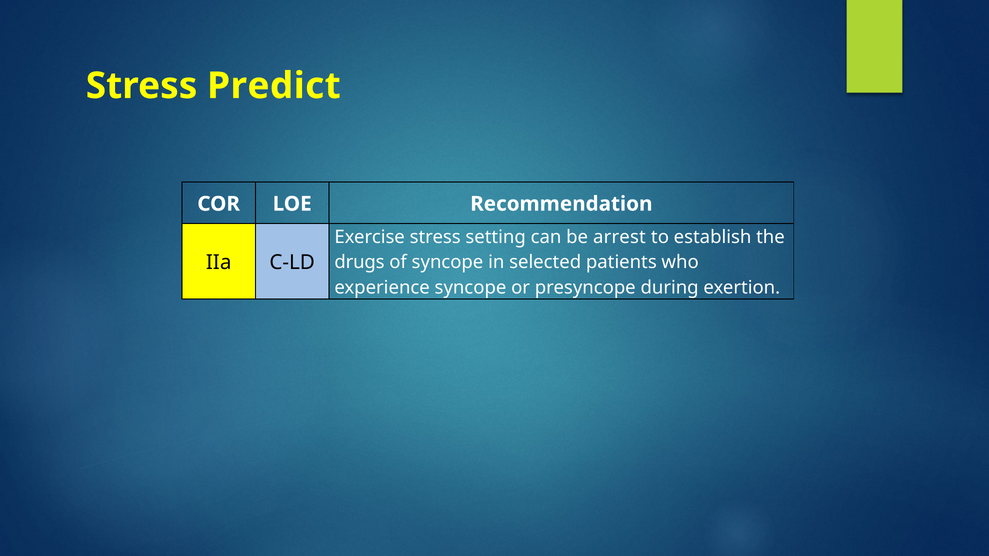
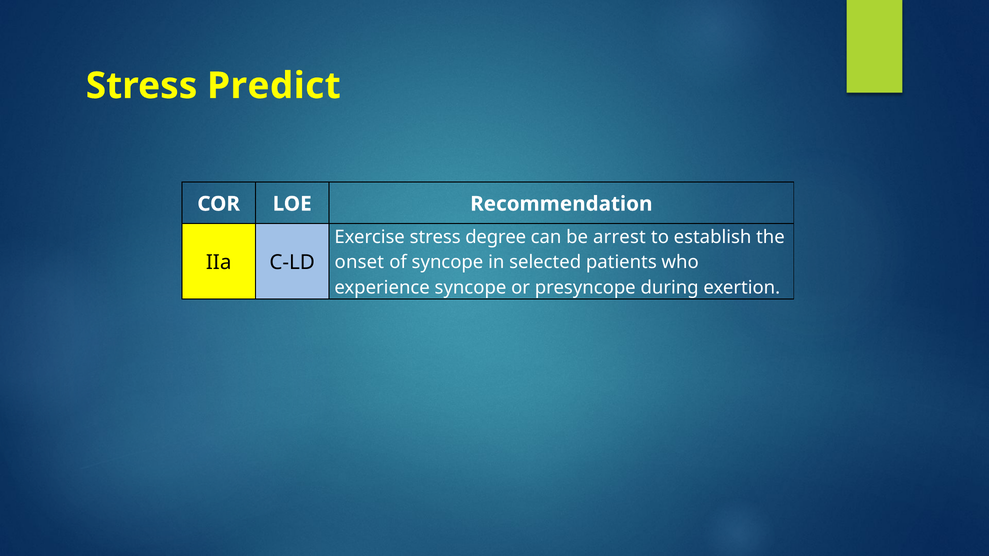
setting: setting -> degree
drugs: drugs -> onset
